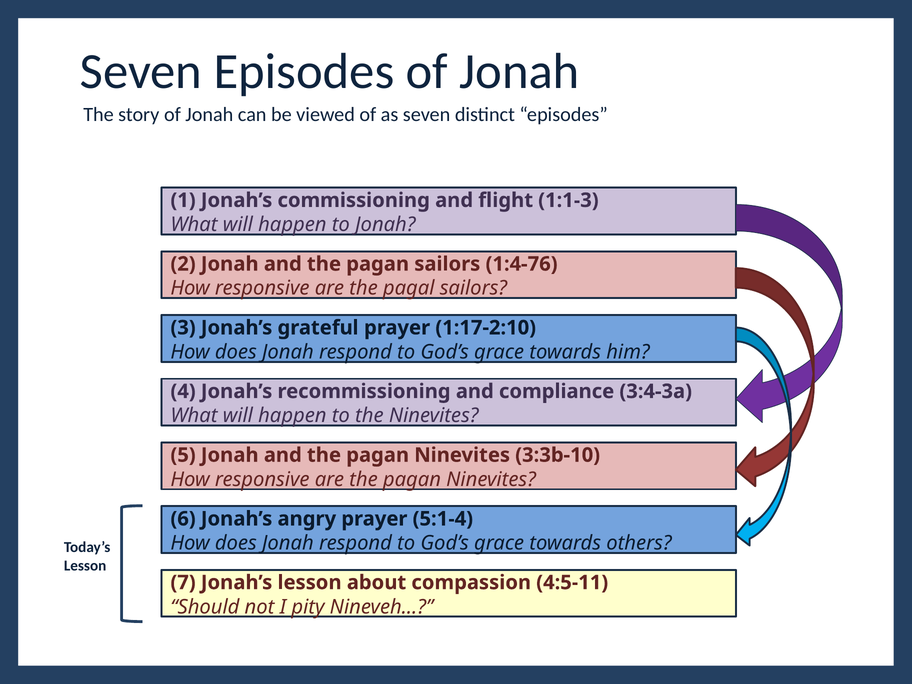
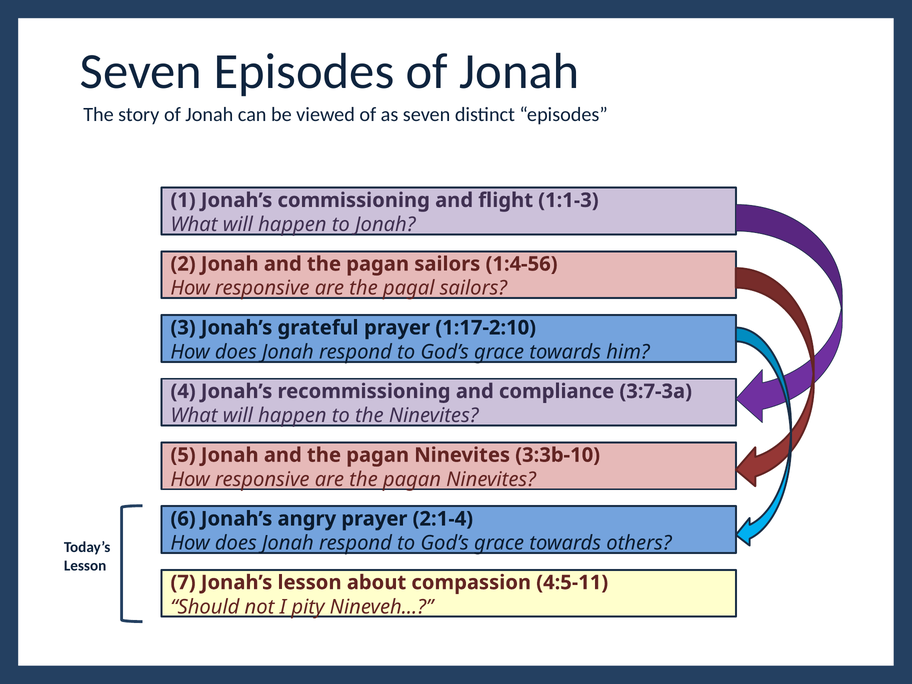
1:4-76: 1:4-76 -> 1:4-56
3:4-3a: 3:4-3a -> 3:7-3a
5:1-4: 5:1-4 -> 2:1-4
